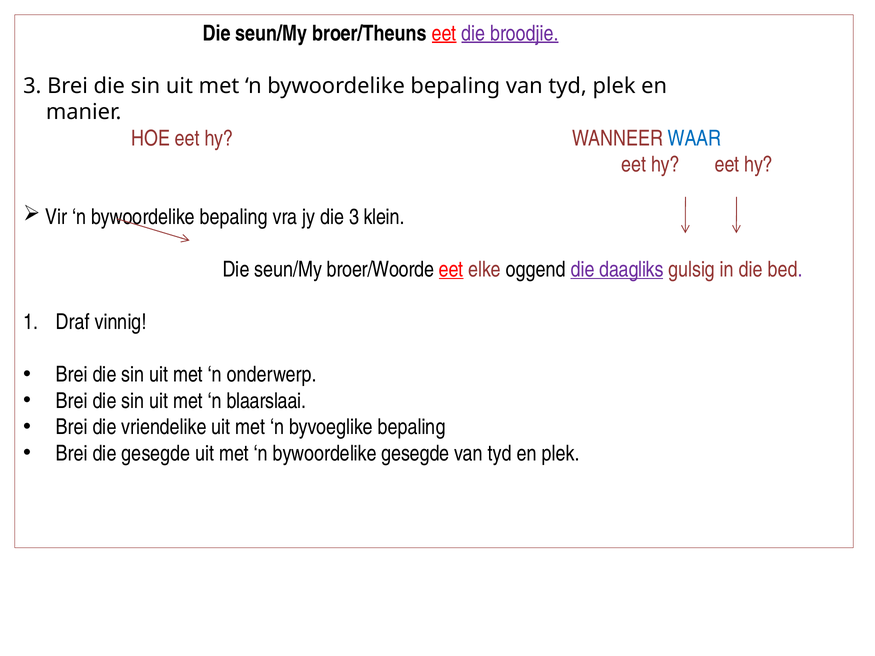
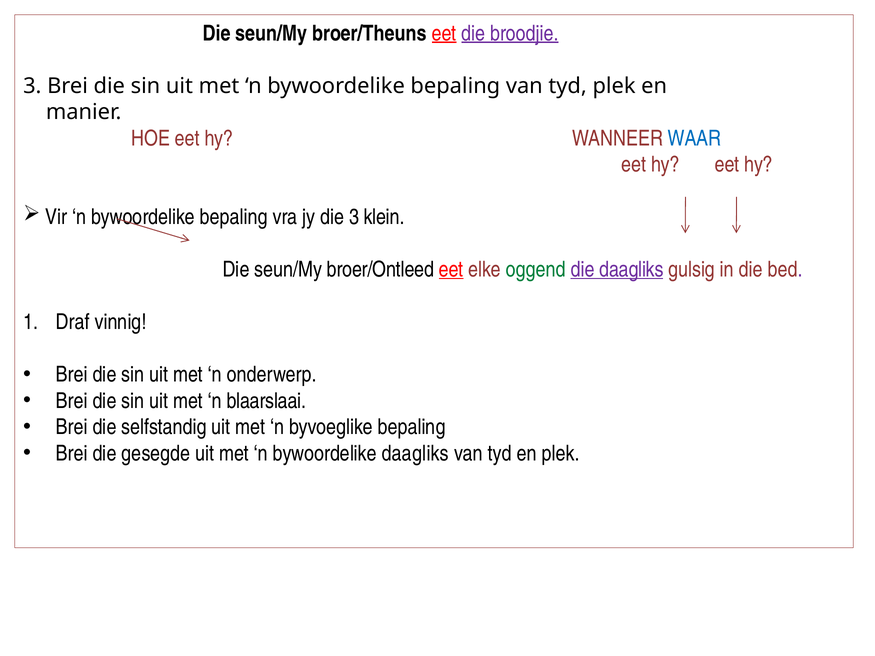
broer/Woorde: broer/Woorde -> broer/Ontleed
oggend colour: black -> green
vriendelike: vriendelike -> selfstandig
bywoordelike gesegde: gesegde -> daagliks
